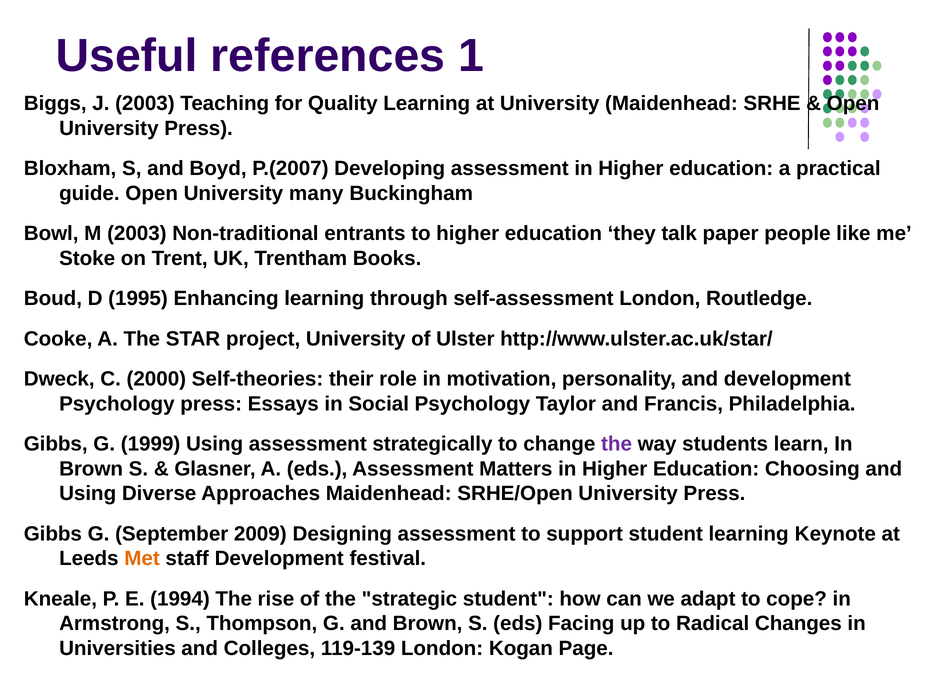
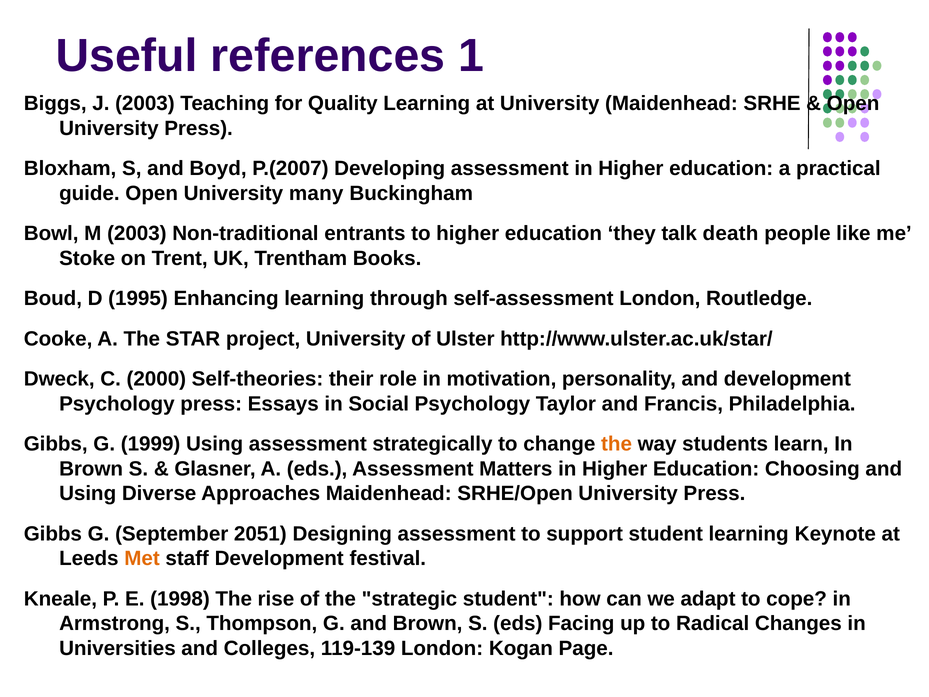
paper: paper -> death
the at (617, 444) colour: purple -> orange
2009: 2009 -> 2051
1994: 1994 -> 1998
